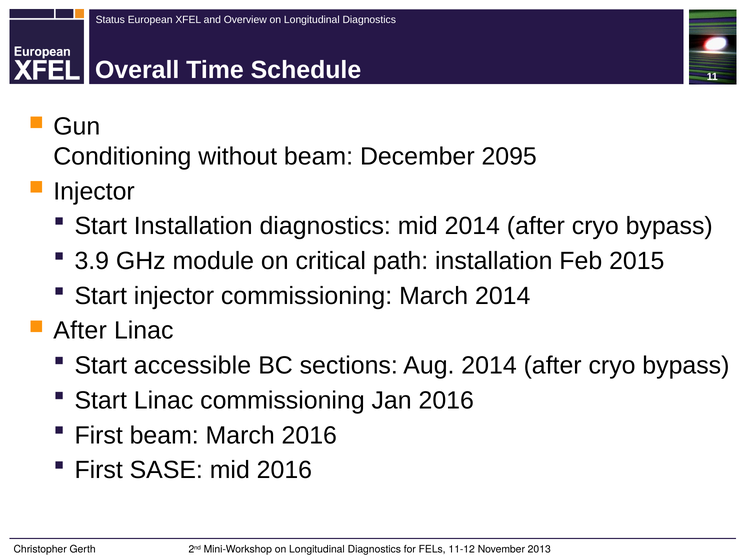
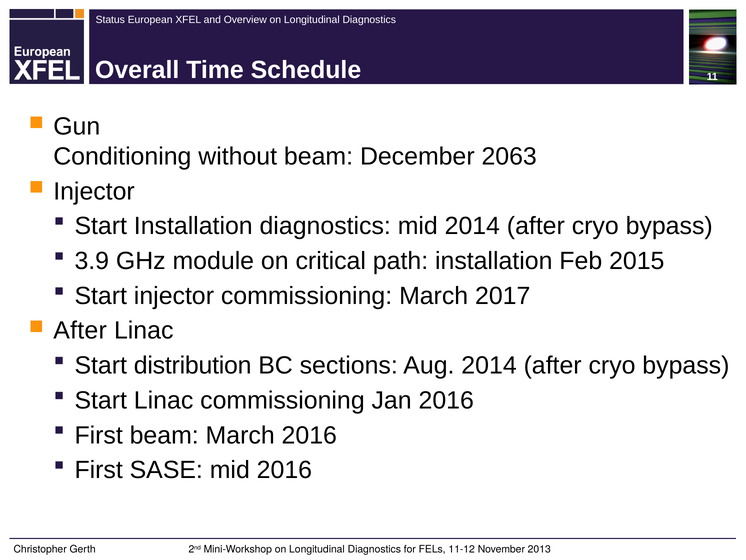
2095: 2095 -> 2063
March 2014: 2014 -> 2017
accessible: accessible -> distribution
